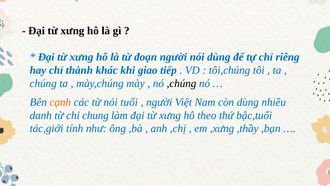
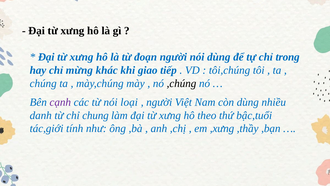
riêng: riêng -> trong
thành: thành -> mừng
cạnh colour: orange -> purple
tuổi: tuổi -> loại
